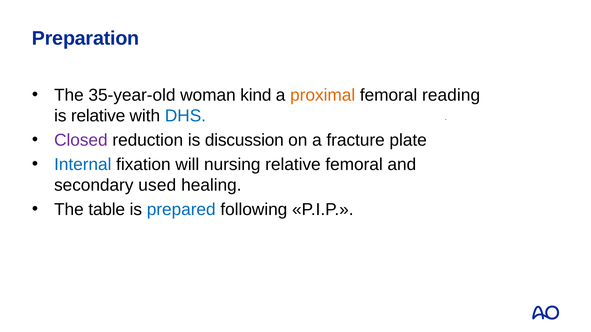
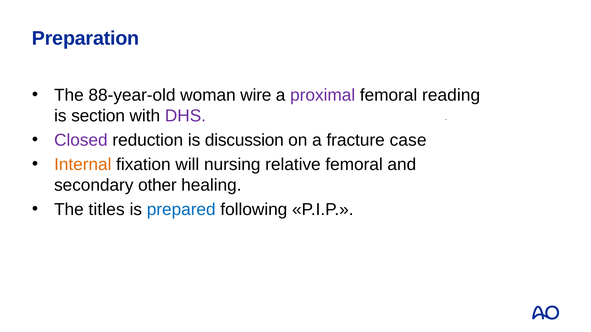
35-year-old: 35-year-old -> 88-year-old
kind: kind -> wire
proximal colour: orange -> purple
is relative: relative -> section
DHS colour: blue -> purple
plate: plate -> case
Internal colour: blue -> orange
used: used -> other
table: table -> titles
